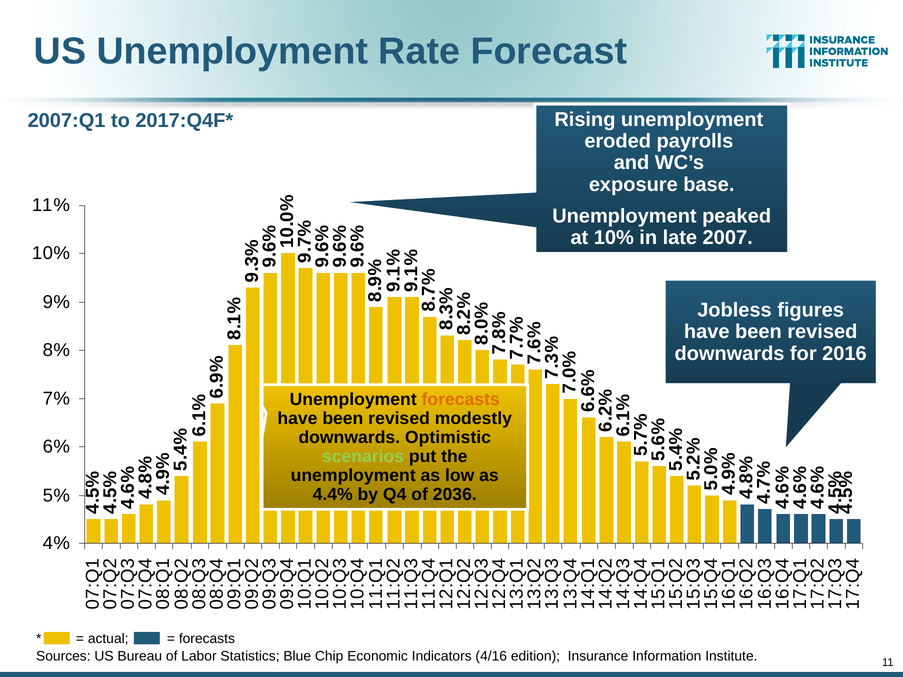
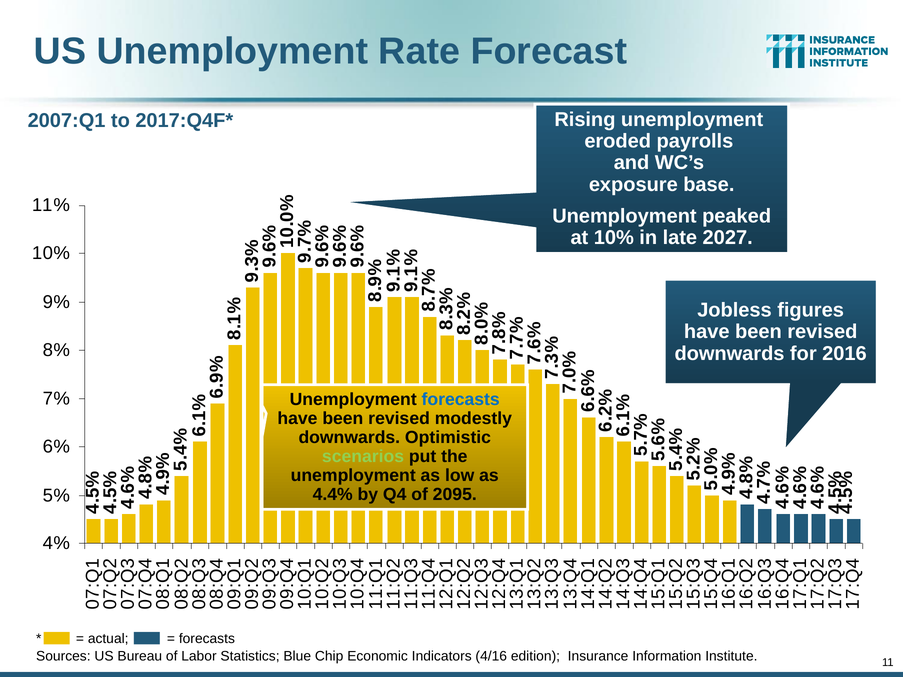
2007: 2007 -> 2027
forecasts at (461, 400) colour: orange -> blue
2036: 2036 -> 2095
